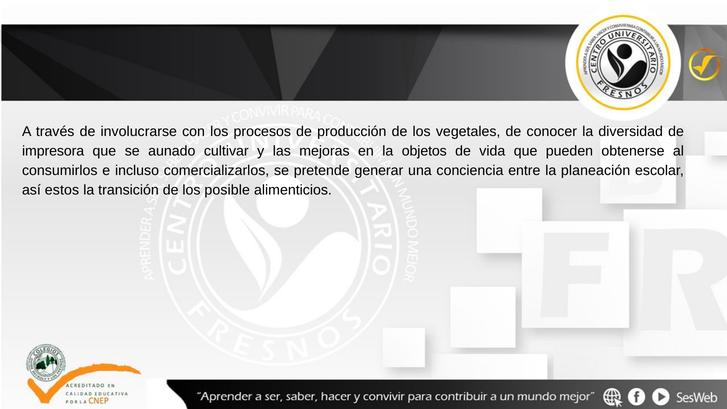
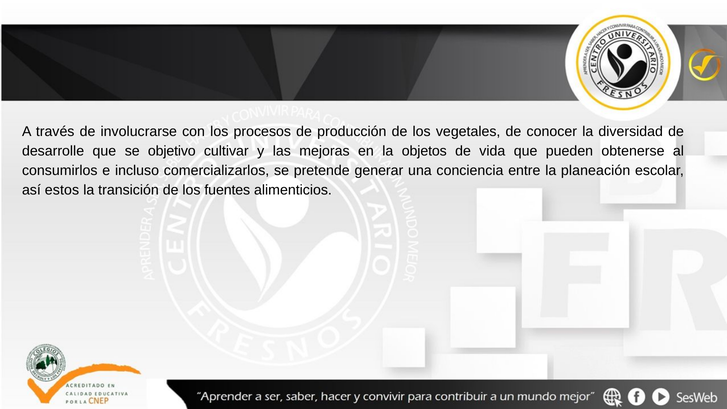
impresora: impresora -> desarrolle
aunado: aunado -> objetivo
posible: posible -> fuentes
